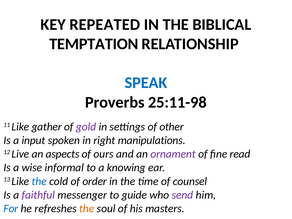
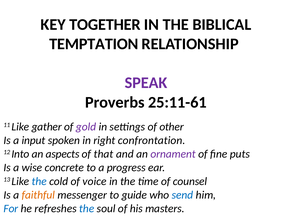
REPEATED: REPEATED -> TOGETHER
SPEAK colour: blue -> purple
25:11-98: 25:11-98 -> 25:11-61
manipulations: manipulations -> confrontation
Live: Live -> Into
ours: ours -> that
read: read -> puts
informal: informal -> concrete
knowing: knowing -> progress
order: order -> voice
faithful colour: purple -> orange
send colour: purple -> blue
the at (87, 209) colour: orange -> blue
